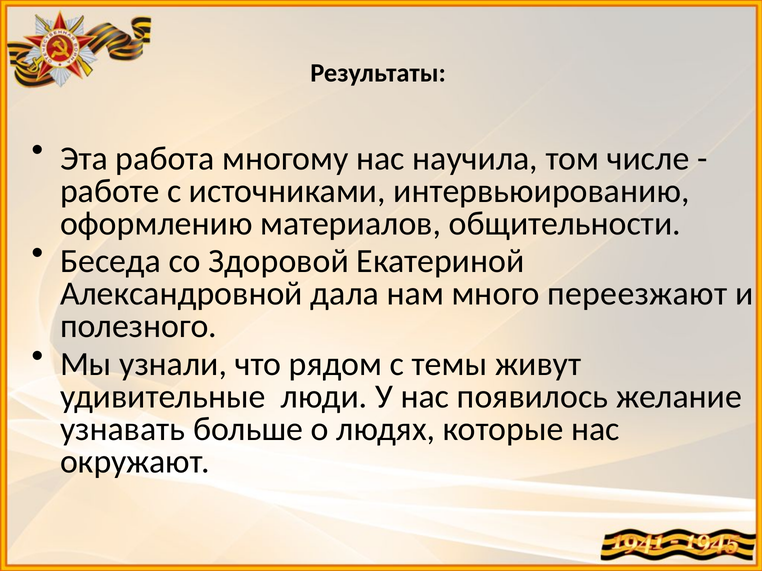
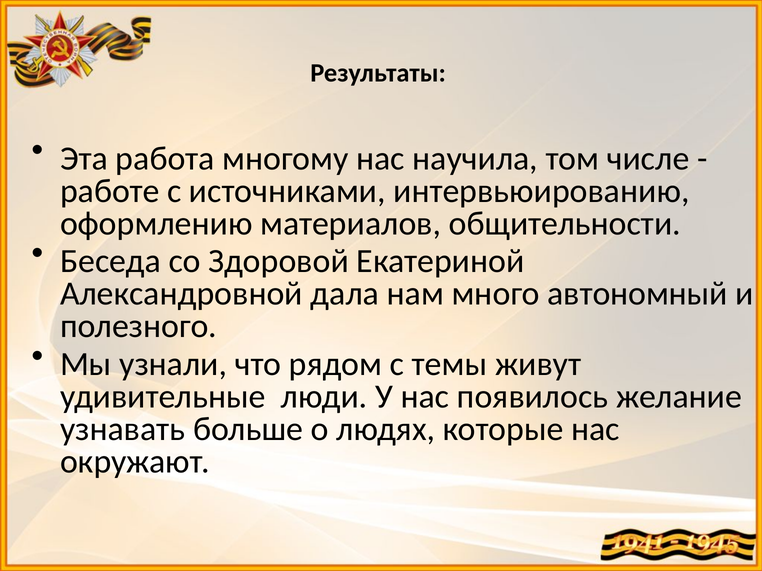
переезжают: переезжают -> автономный
